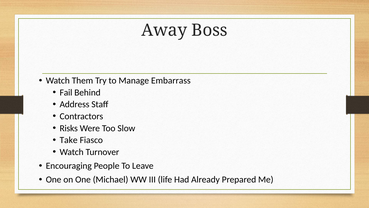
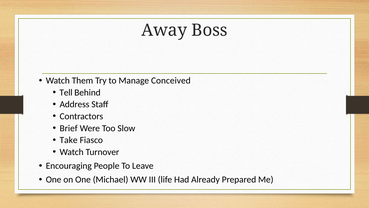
Embarrass: Embarrass -> Conceived
Fail: Fail -> Tell
Risks: Risks -> Brief
